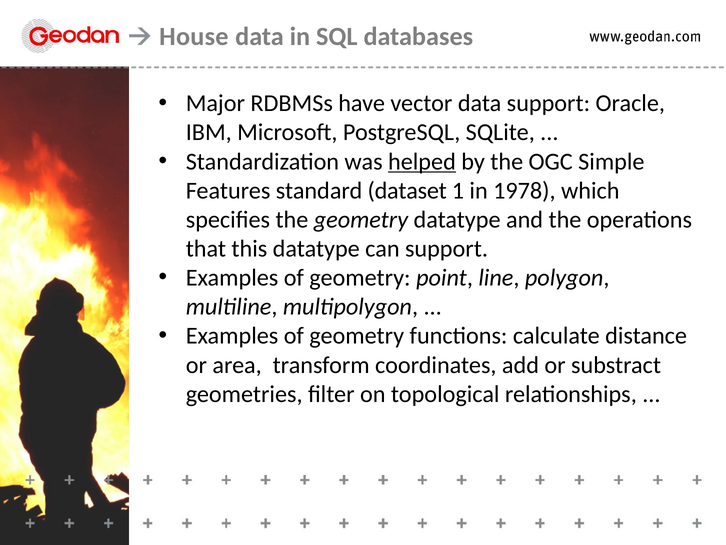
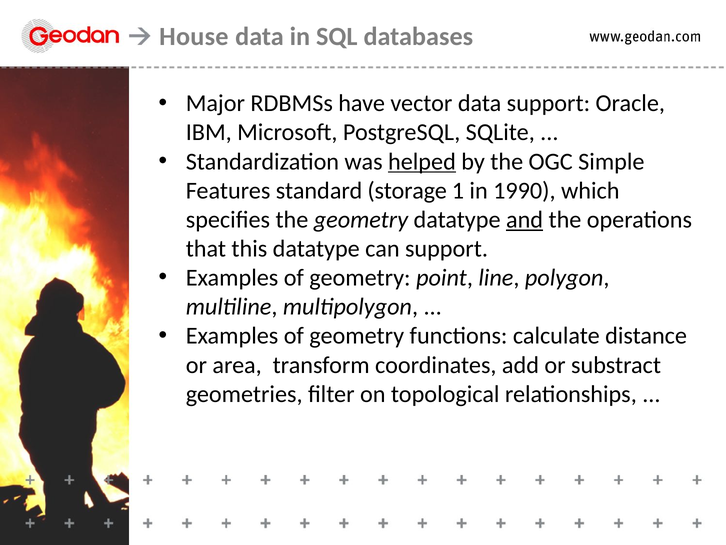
dataset: dataset -> storage
1978: 1978 -> 1990
and underline: none -> present
